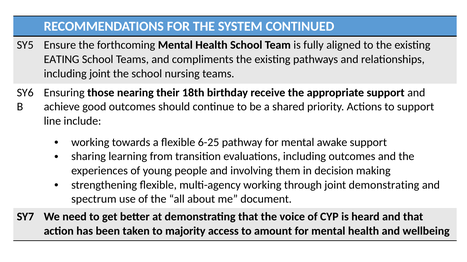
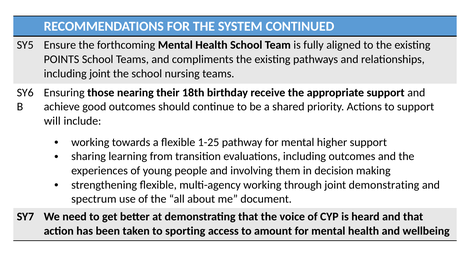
EATING: EATING -> POINTS
line: line -> will
6-25: 6-25 -> 1-25
awake: awake -> higher
majority: majority -> sporting
